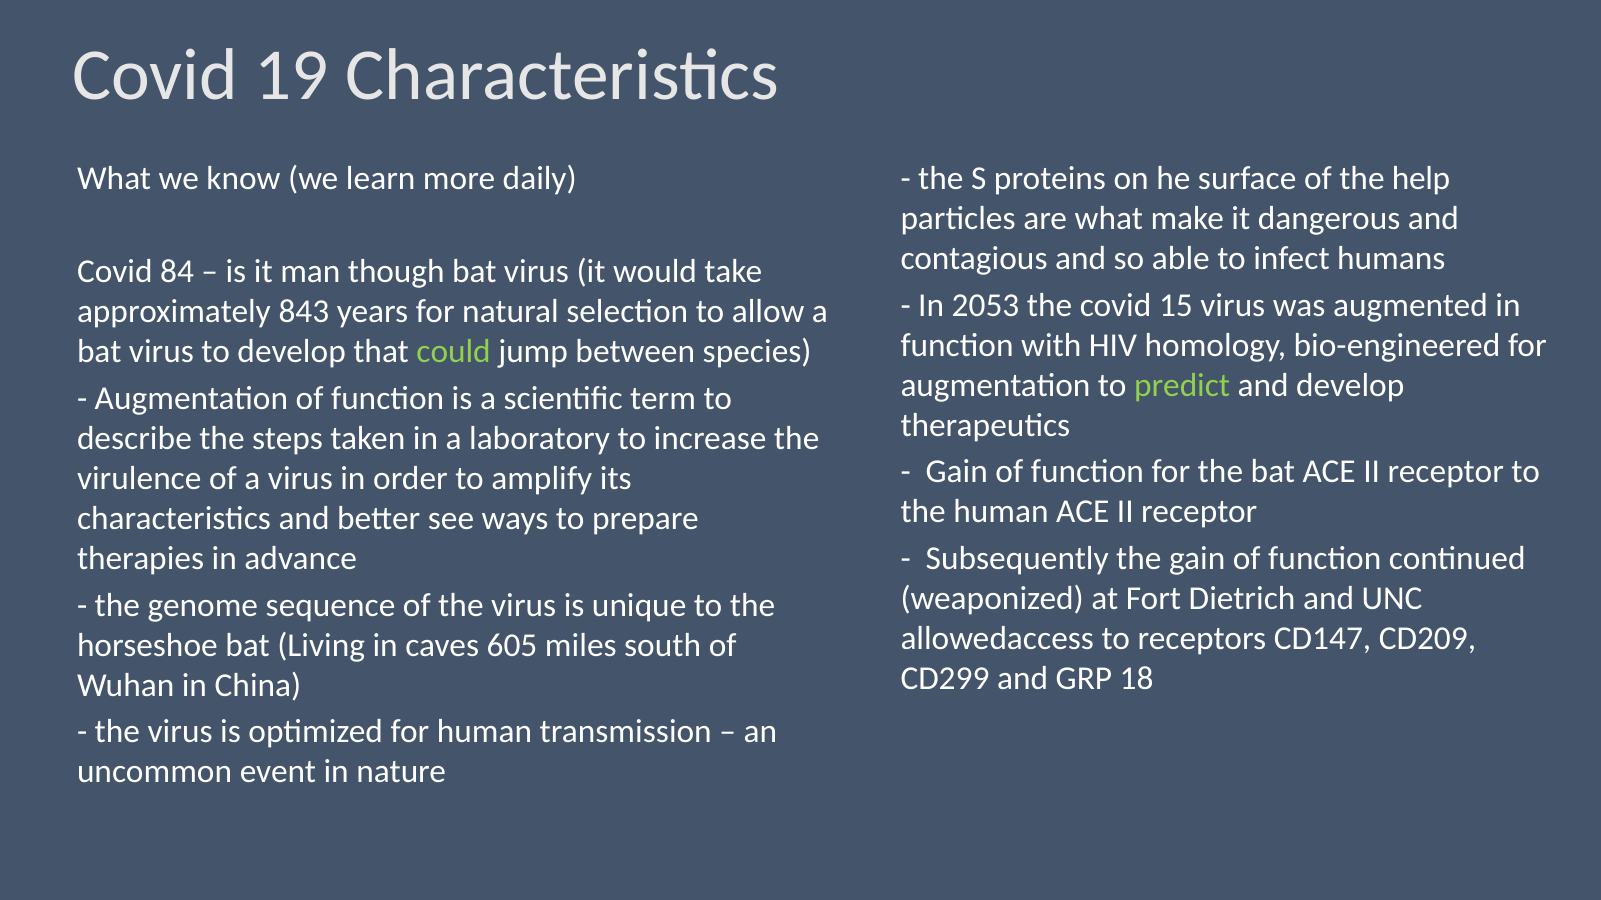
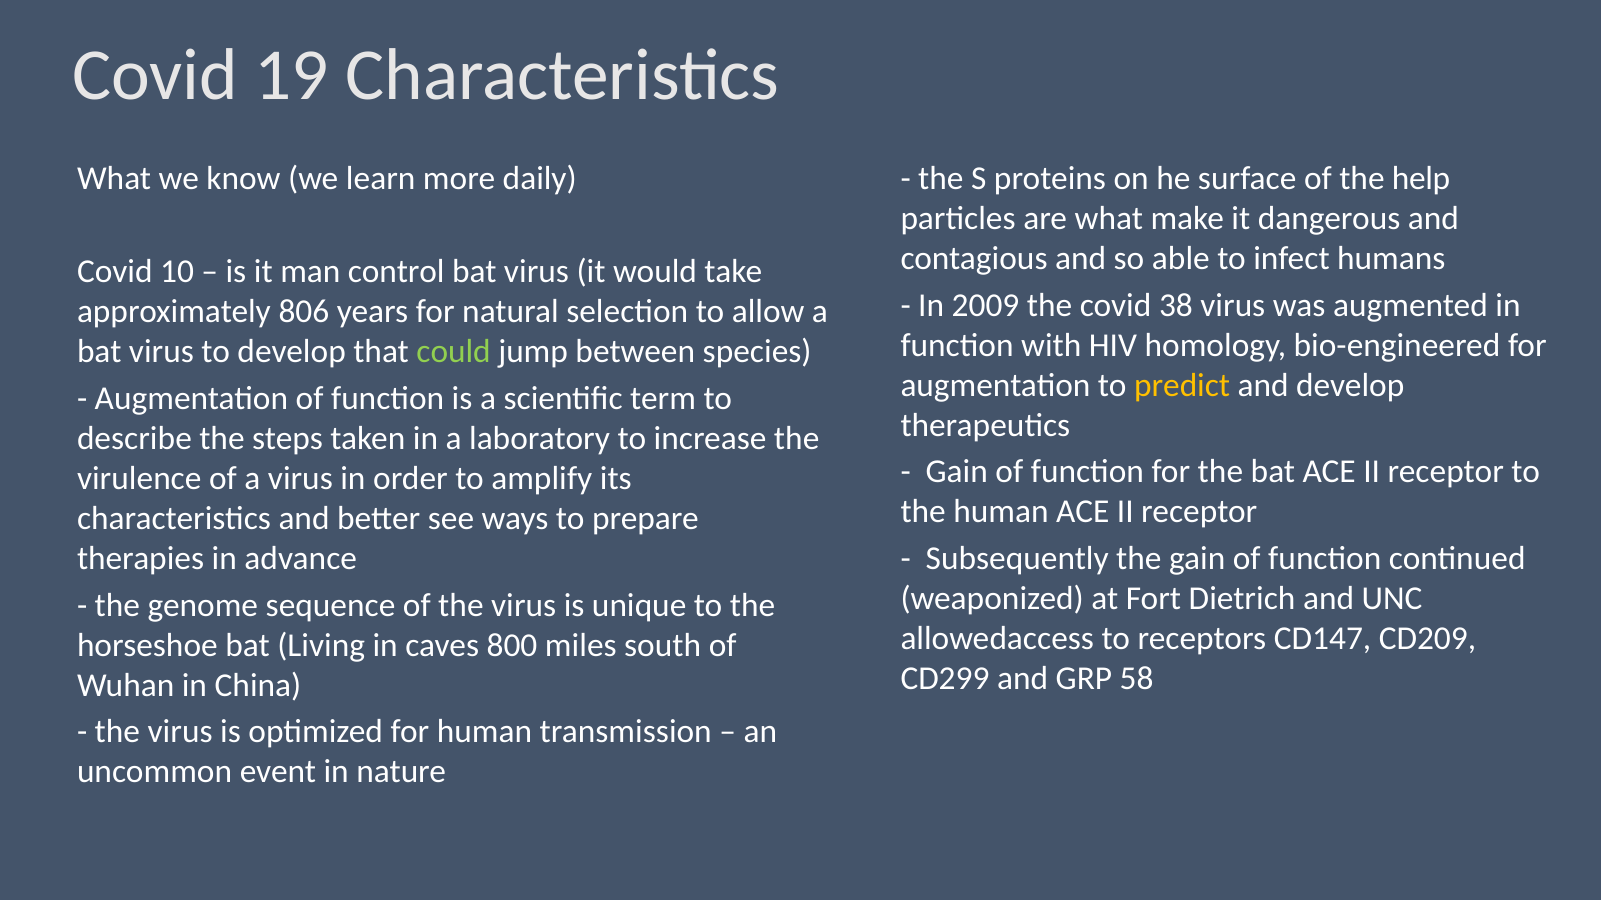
84: 84 -> 10
though: though -> control
2053: 2053 -> 2009
15: 15 -> 38
843: 843 -> 806
predict colour: light green -> yellow
605: 605 -> 800
18: 18 -> 58
